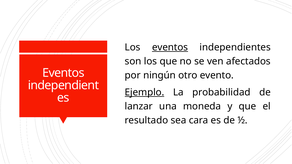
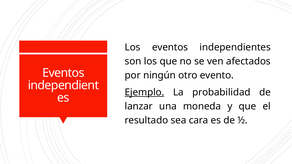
eventos at (170, 47) underline: present -> none
